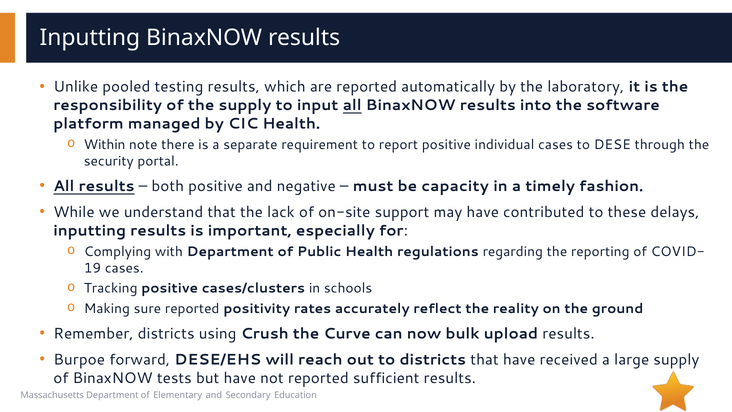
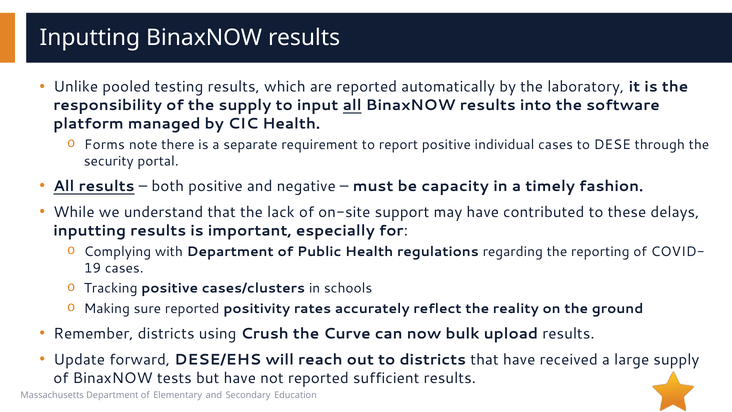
Within: Within -> Forms
Burpoe: Burpoe -> Update
